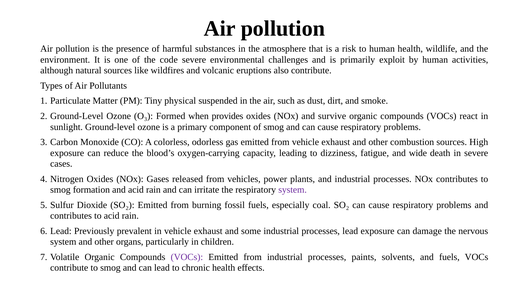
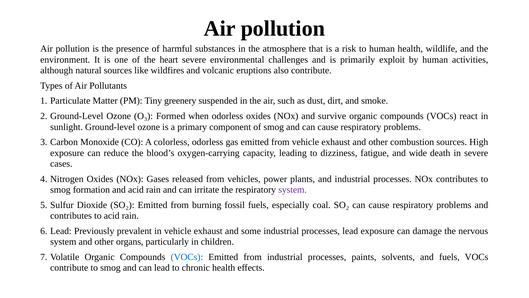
code: code -> heart
physical: physical -> greenery
when provides: provides -> odorless
VOCs at (187, 257) colour: purple -> blue
